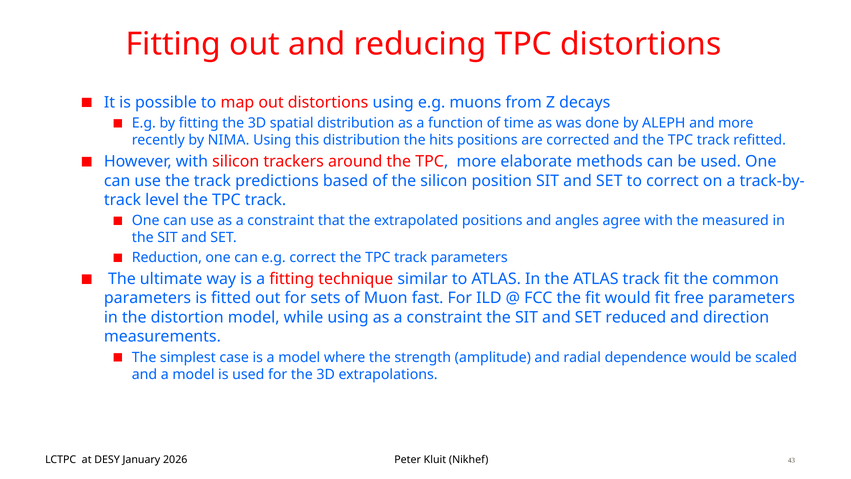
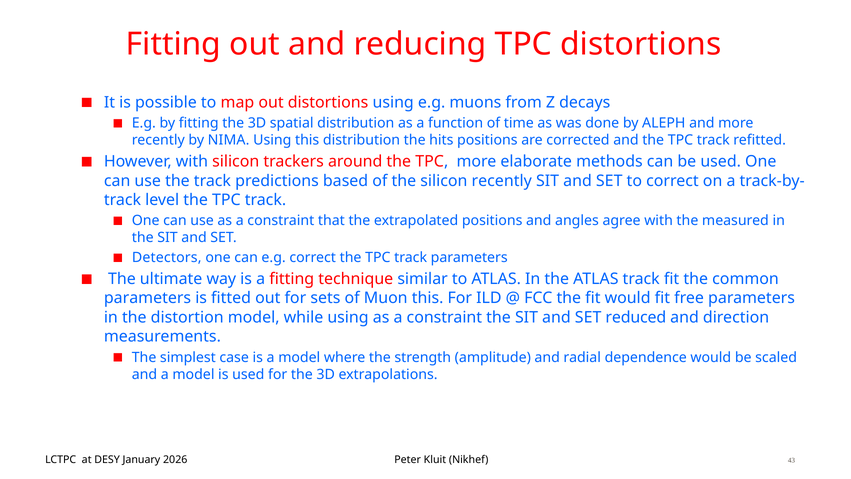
silicon position: position -> recently
Reduction: Reduction -> Detectors
Muon fast: fast -> this
